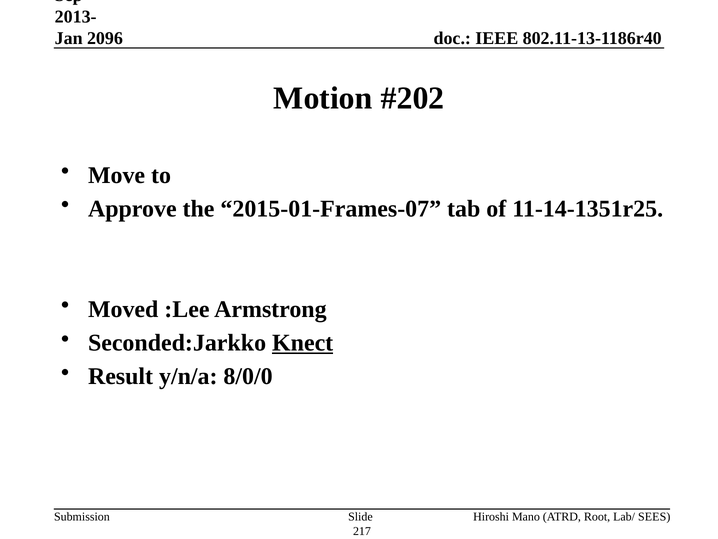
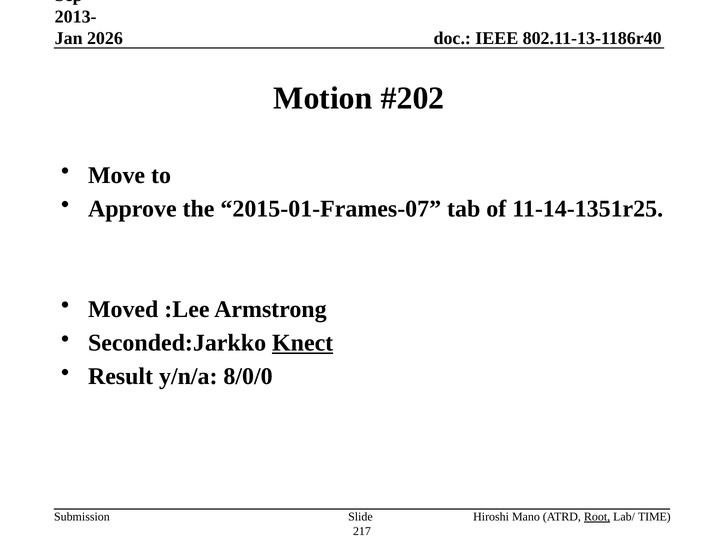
2096: 2096 -> 2026
Root underline: none -> present
SEES: SEES -> TIME
